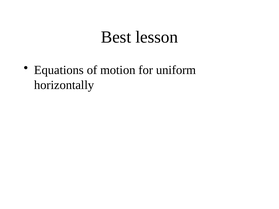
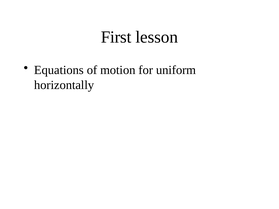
Best: Best -> First
